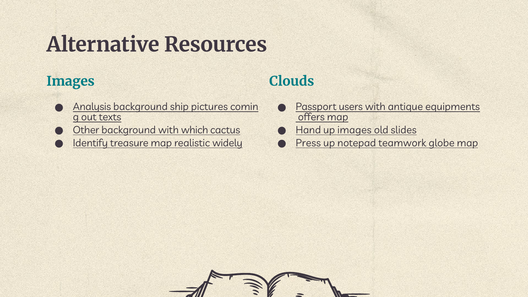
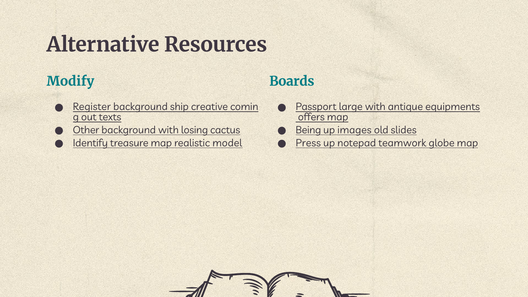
Images at (71, 81): Images -> Modify
Clouds: Clouds -> Boards
Analysis: Analysis -> Register
pictures: pictures -> creative
users: users -> large
which: which -> losing
Hand: Hand -> Being
widely: widely -> model
